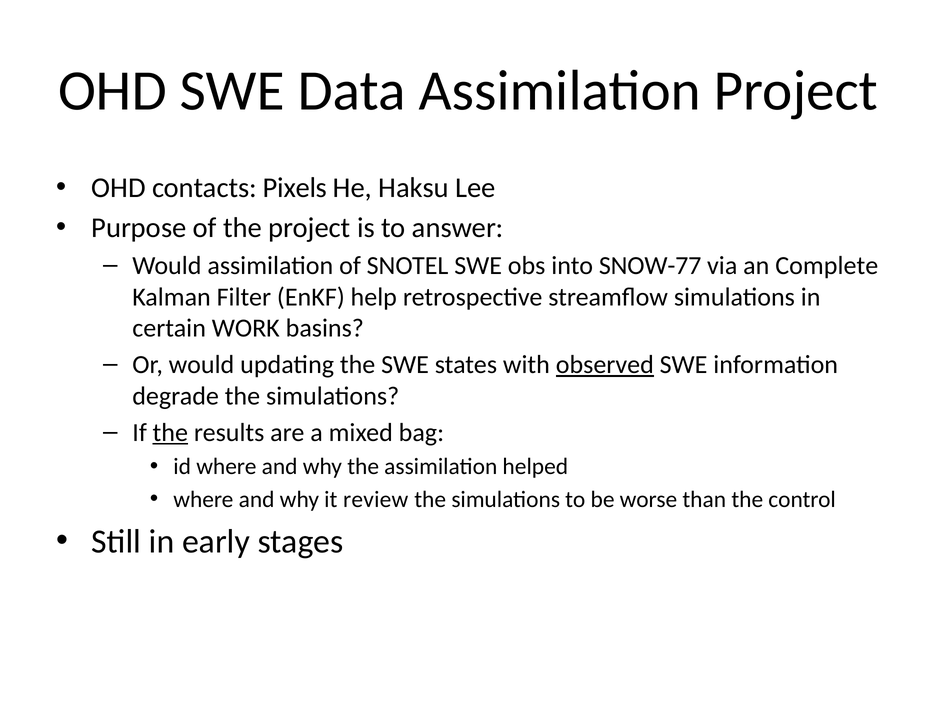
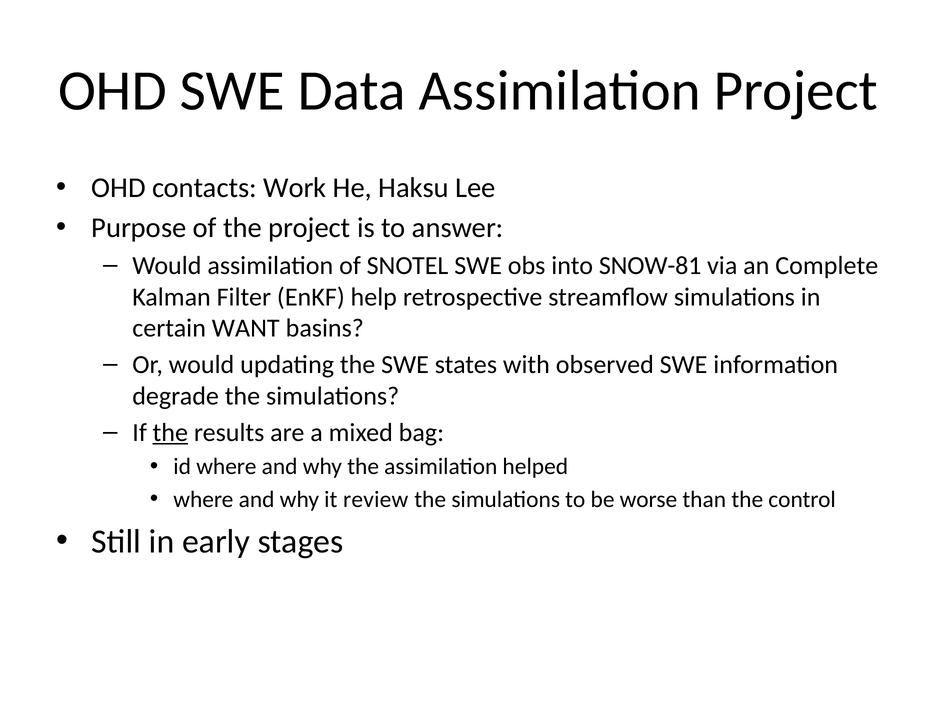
Pixels: Pixels -> Work
SNOW-77: SNOW-77 -> SNOW-81
WORK: WORK -> WANT
observed underline: present -> none
